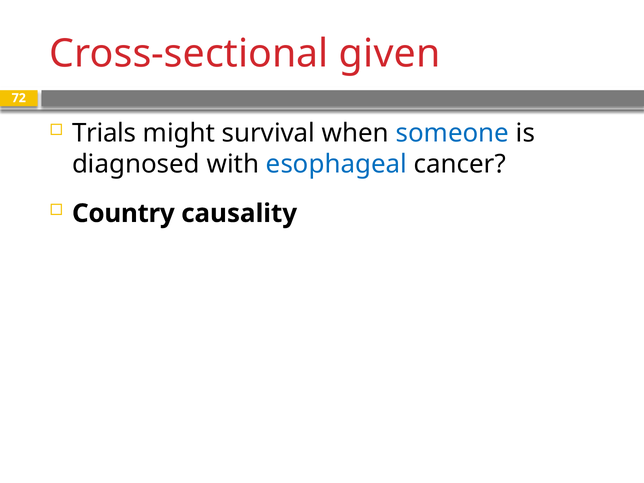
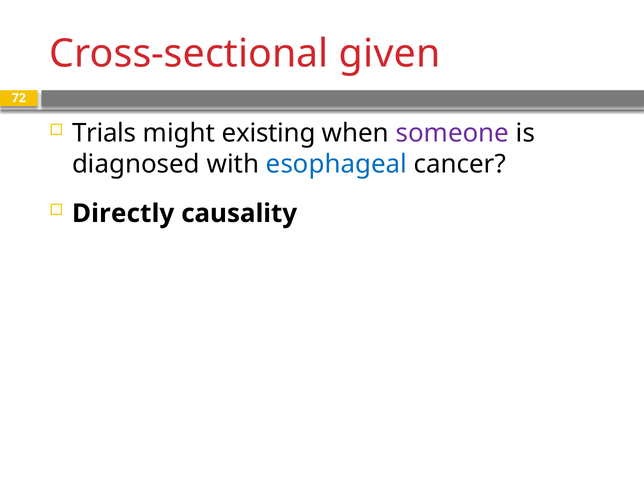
survival: survival -> existing
someone colour: blue -> purple
Country: Country -> Directly
